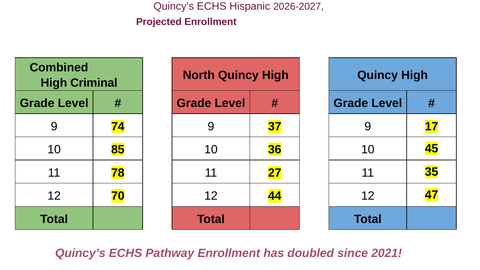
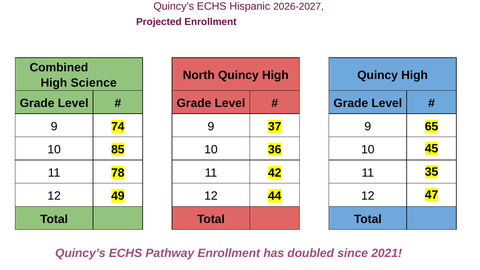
Criminal: Criminal -> Science
17: 17 -> 65
27: 27 -> 42
70: 70 -> 49
